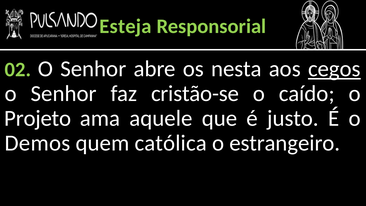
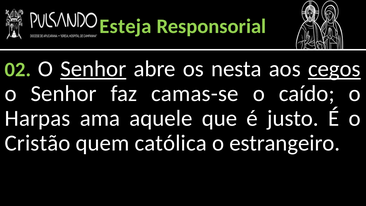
Senhor at (93, 69) underline: none -> present
cristão-se: cristão-se -> camas-se
Projeto: Projeto -> Harpas
Demos: Demos -> Cristão
